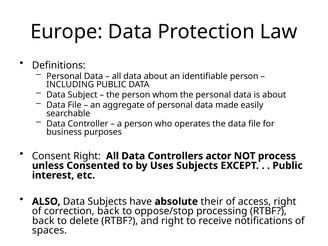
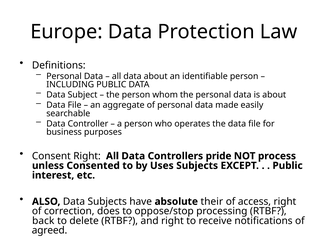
actor: actor -> pride
correction back: back -> does
spaces: spaces -> agreed
